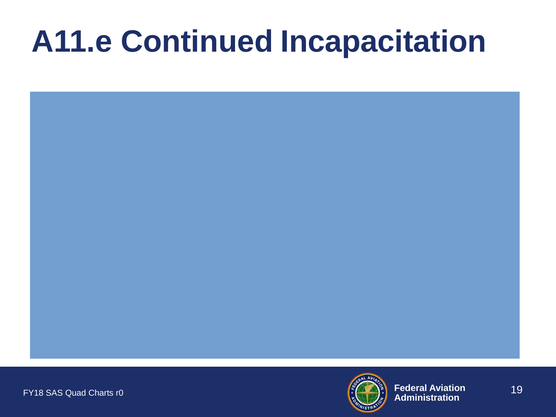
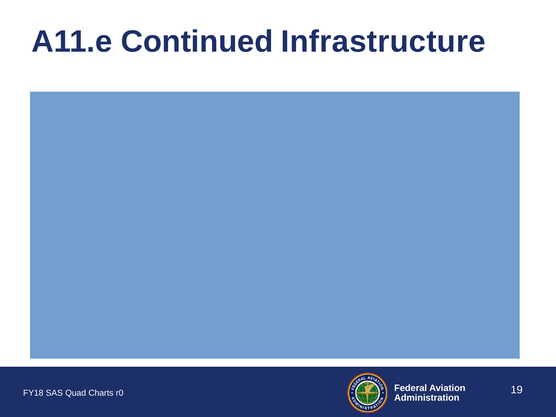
Incapacitation: Incapacitation -> Infrastructure
